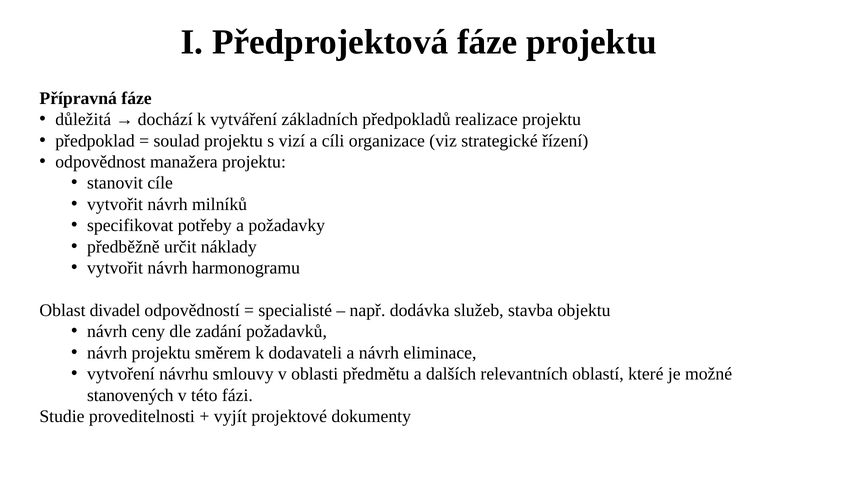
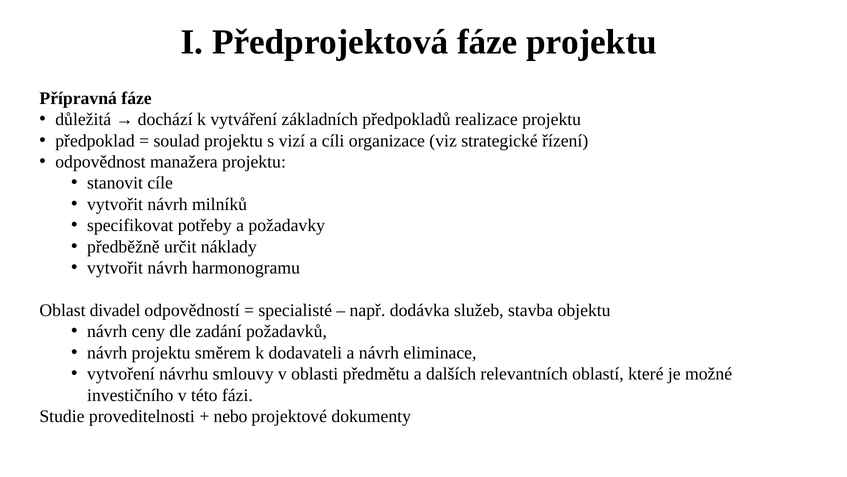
stanovených: stanovených -> investičního
vyjít: vyjít -> nebo
